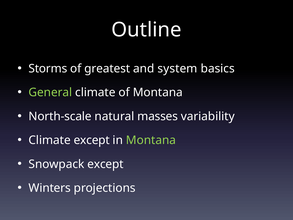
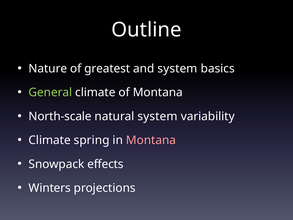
Storms: Storms -> Nature
natural masses: masses -> system
Climate except: except -> spring
Montana at (151, 140) colour: light green -> pink
Snowpack except: except -> effects
